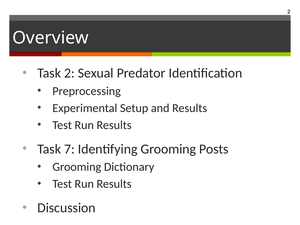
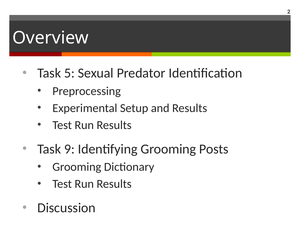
Task 2: 2 -> 5
7: 7 -> 9
